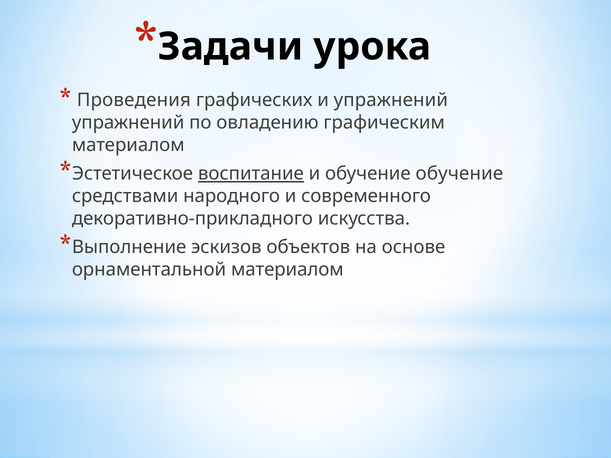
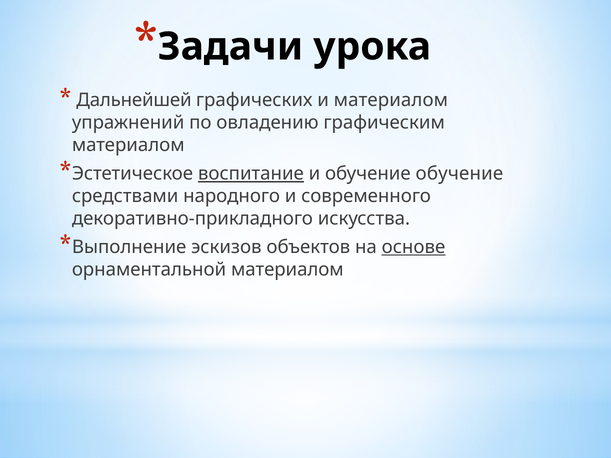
Проведения: Проведения -> Дальнейшей
и упражнений: упражнений -> материалом
основе underline: none -> present
